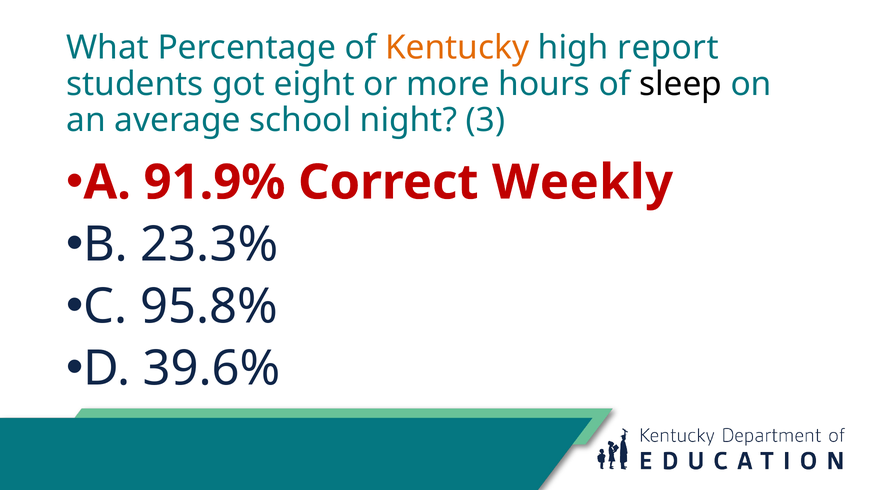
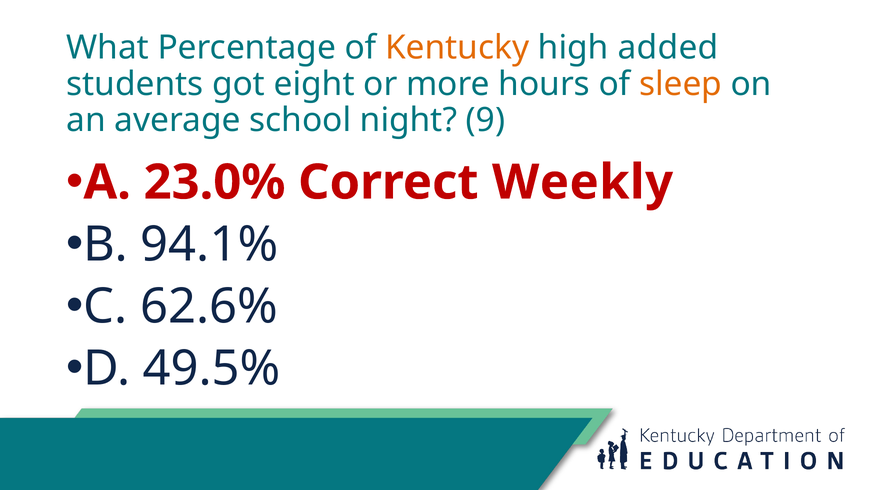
report: report -> added
sleep colour: black -> orange
3: 3 -> 9
91.9%: 91.9% -> 23.0%
23.3%: 23.3% -> 94.1%
95.8%: 95.8% -> 62.6%
39.6%: 39.6% -> 49.5%
